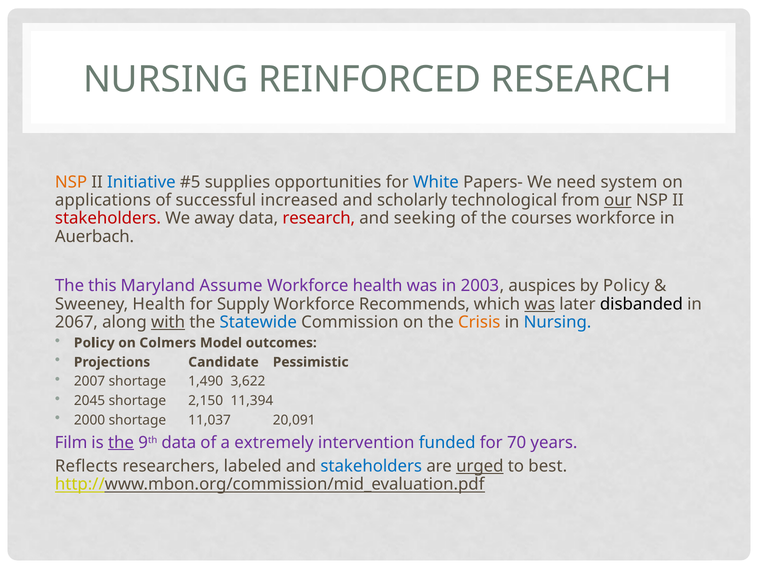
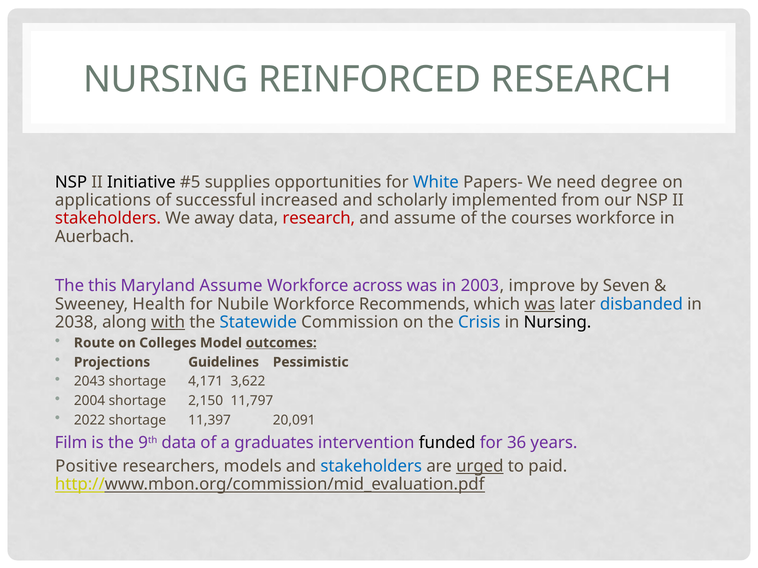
NSP at (71, 182) colour: orange -> black
Initiative colour: blue -> black
system: system -> degree
technological: technological -> implemented
our underline: present -> none
and seeking: seeking -> assume
Workforce health: health -> across
auspices: auspices -> improve
by Policy: Policy -> Seven
Supply: Supply -> Nubile
disbanded colour: black -> blue
2067: 2067 -> 2038
Crisis colour: orange -> blue
Nursing at (558, 323) colour: blue -> black
Policy at (94, 343): Policy -> Route
Colmers: Colmers -> Colleges
outcomes underline: none -> present
Candidate: Candidate -> Guidelines
2007: 2007 -> 2043
1,490: 1,490 -> 4,171
2045: 2045 -> 2004
11,394: 11,394 -> 11,797
2000: 2000 -> 2022
11,037: 11,037 -> 11,397
the at (121, 443) underline: present -> none
extremely: extremely -> graduates
funded colour: blue -> black
70: 70 -> 36
Reflects: Reflects -> Positive
labeled: labeled -> models
best: best -> paid
